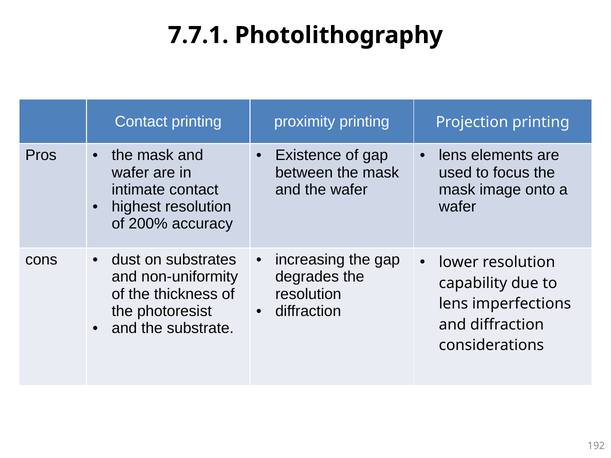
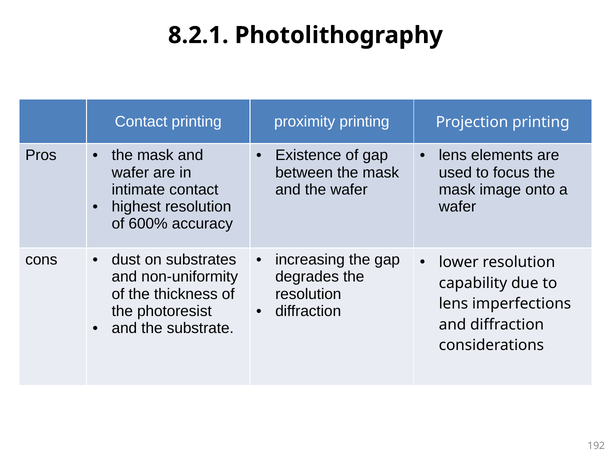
7.7.1: 7.7.1 -> 8.2.1
200%: 200% -> 600%
